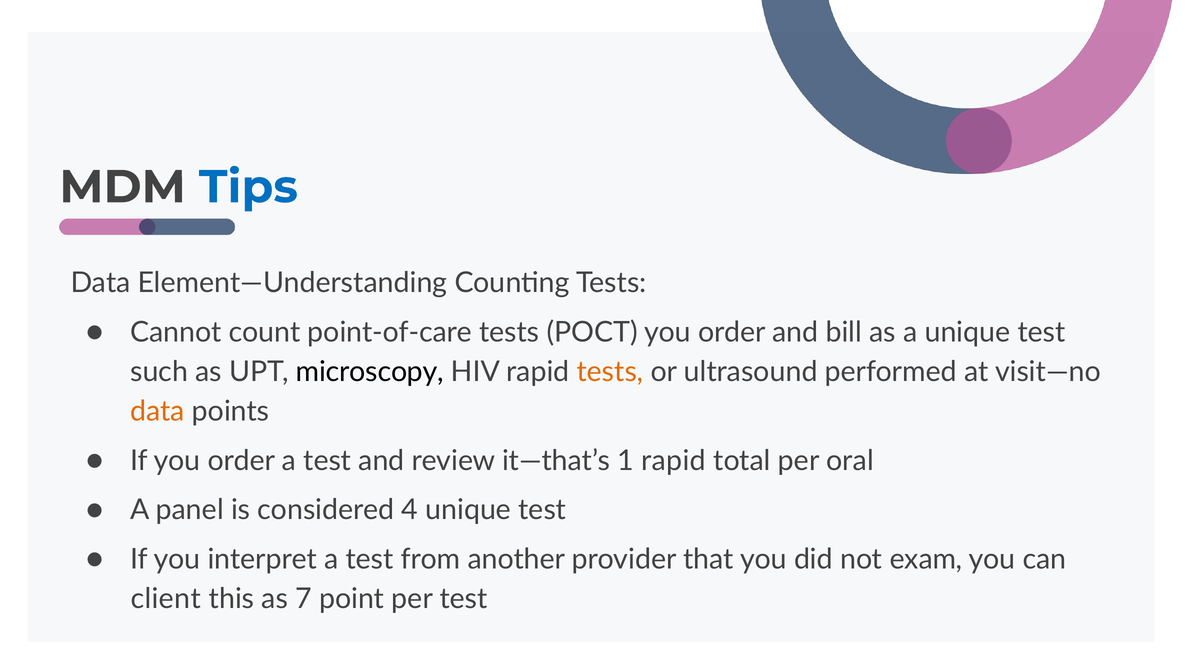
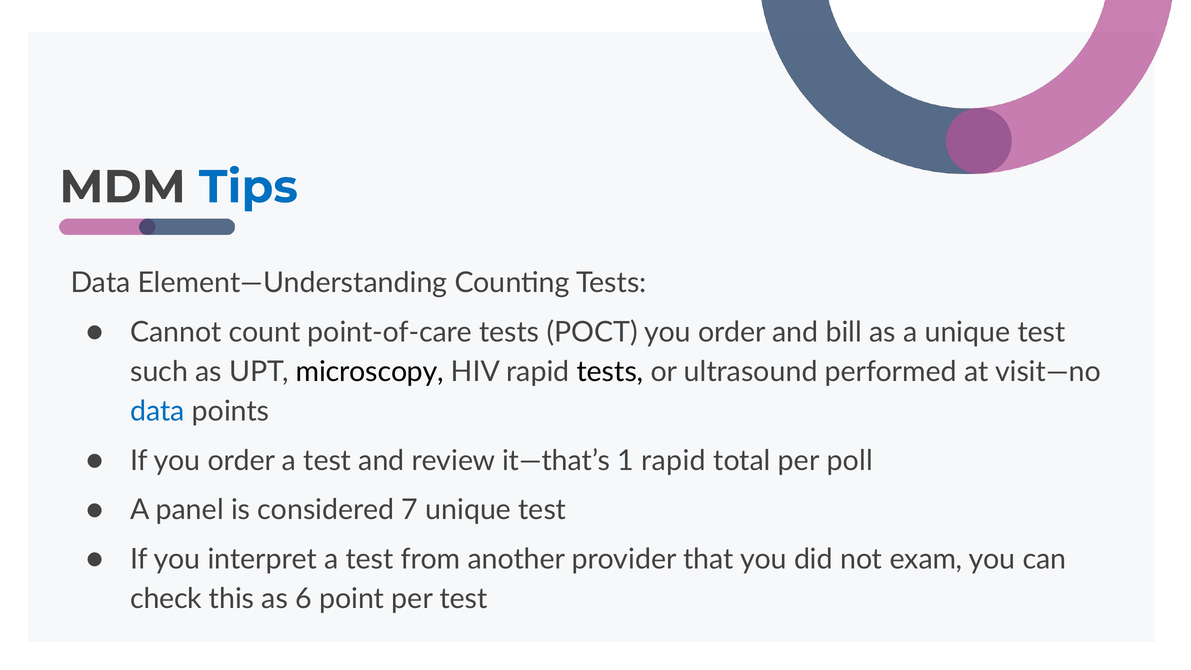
tests at (610, 372) colour: orange -> black
data at (157, 411) colour: orange -> blue
oral: oral -> poll
4: 4 -> 7
client: client -> check
7: 7 -> 6
